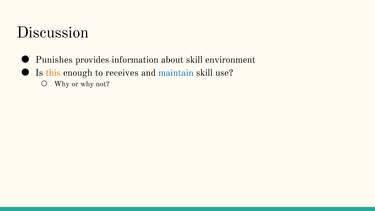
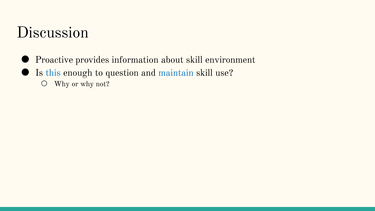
Punishes: Punishes -> Proactive
this colour: orange -> blue
receives: receives -> question
